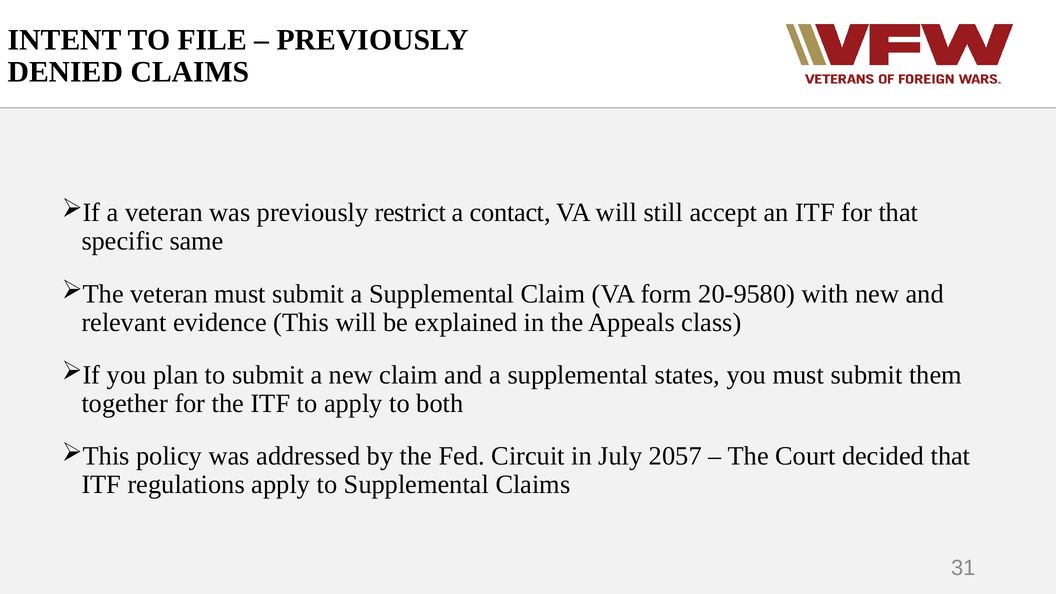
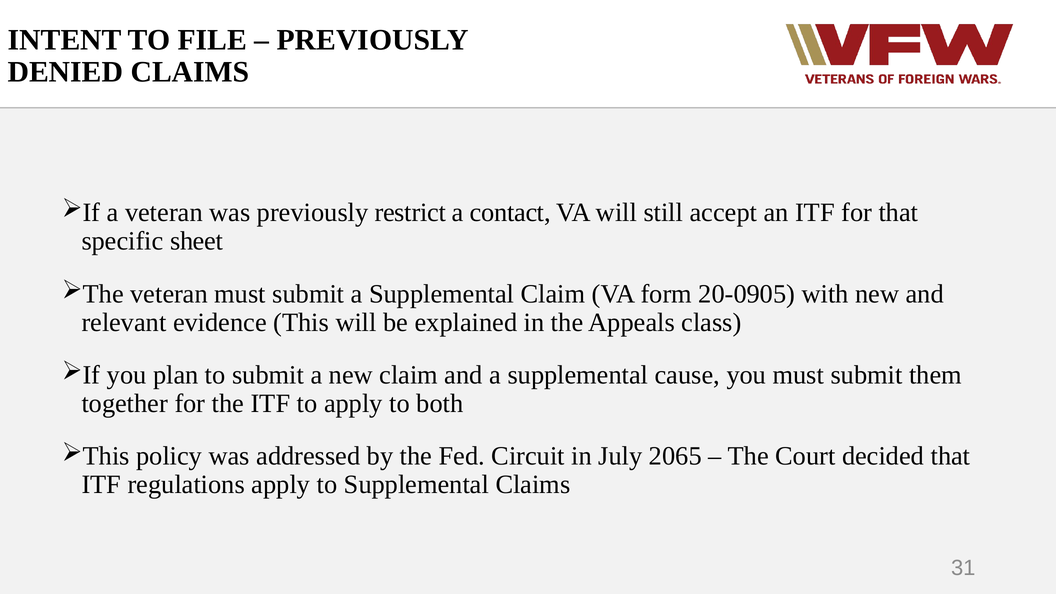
same: same -> sheet
20-9580: 20-9580 -> 20-0905
states: states -> cause
2057: 2057 -> 2065
